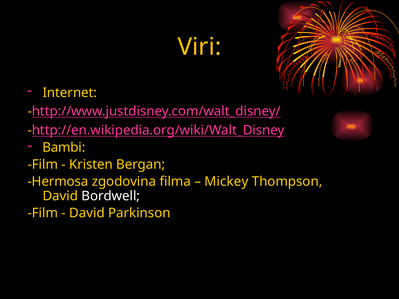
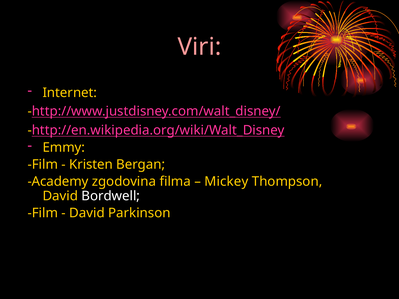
Viri colour: yellow -> pink
Bambi: Bambi -> Emmy
Hermosa: Hermosa -> Academy
